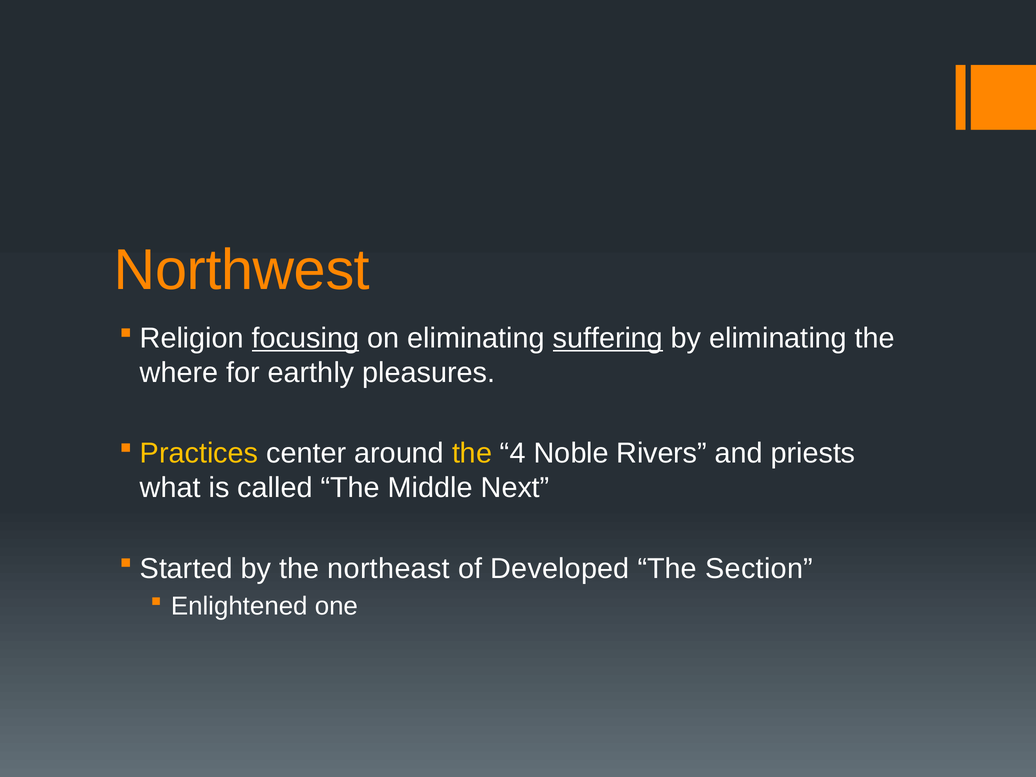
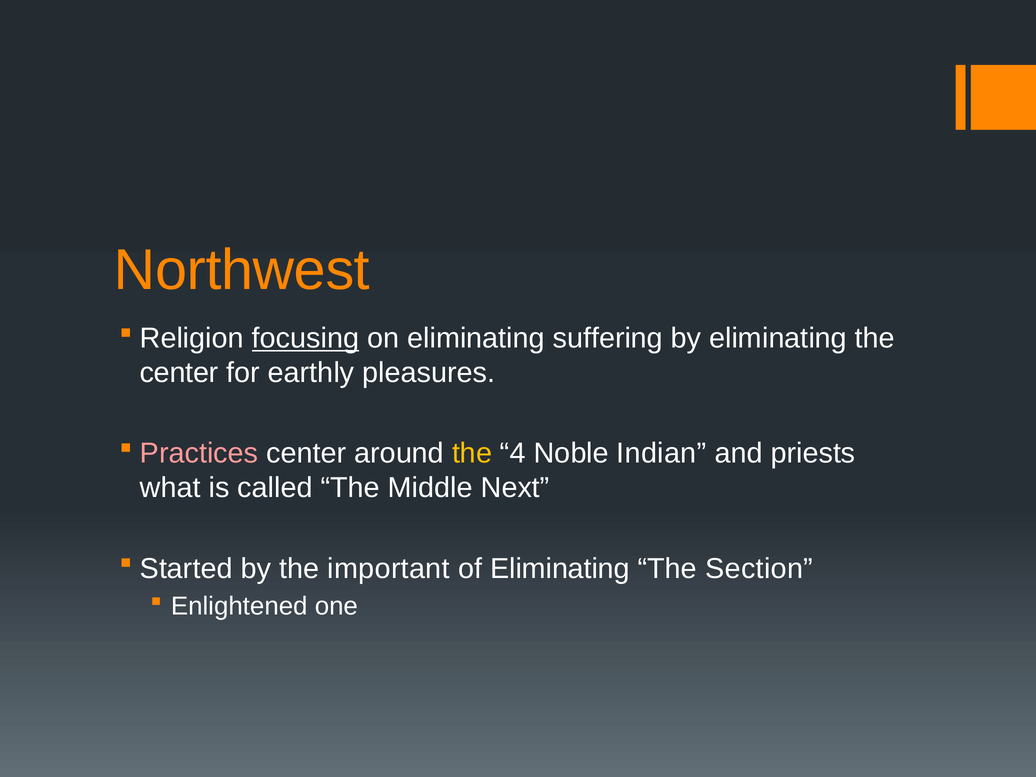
suffering underline: present -> none
where at (179, 373): where -> center
Practices colour: yellow -> pink
Rivers: Rivers -> Indian
northeast: northeast -> important
of Developed: Developed -> Eliminating
